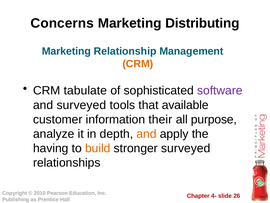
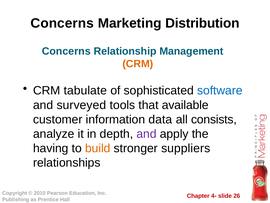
Distributing: Distributing -> Distribution
Marketing at (66, 51): Marketing -> Concerns
software colour: purple -> blue
their: their -> data
purpose: purpose -> consists
and at (146, 134) colour: orange -> purple
stronger surveyed: surveyed -> suppliers
